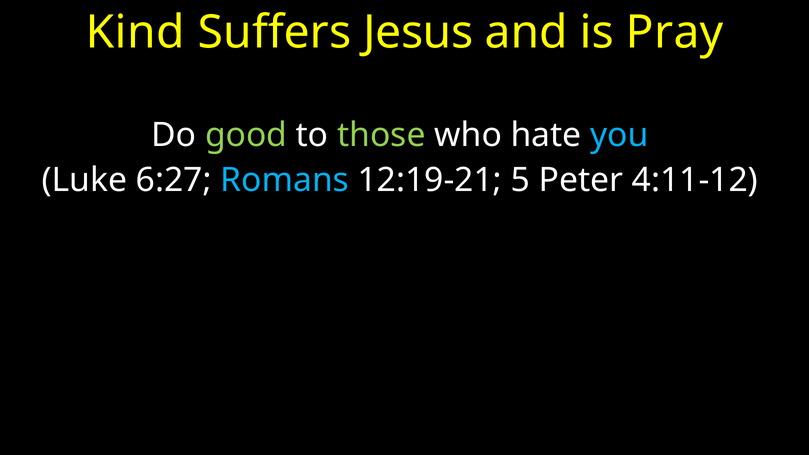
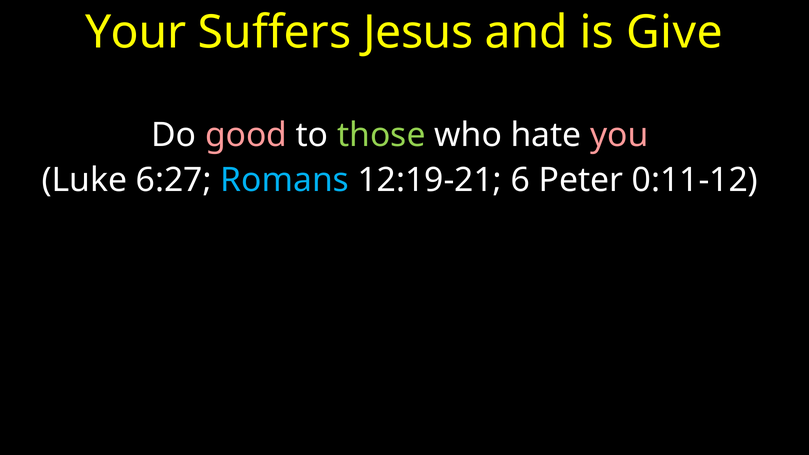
Kind: Kind -> Your
Pray: Pray -> Give
good colour: light green -> pink
you colour: light blue -> pink
5: 5 -> 6
4:11-12: 4:11-12 -> 0:11-12
